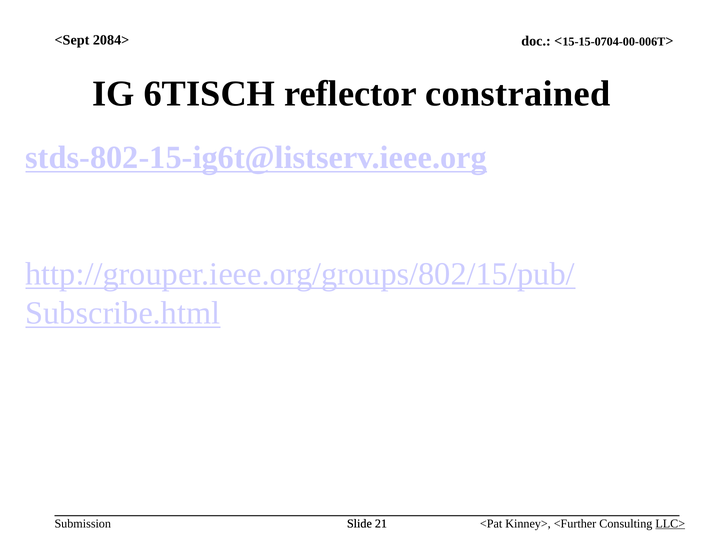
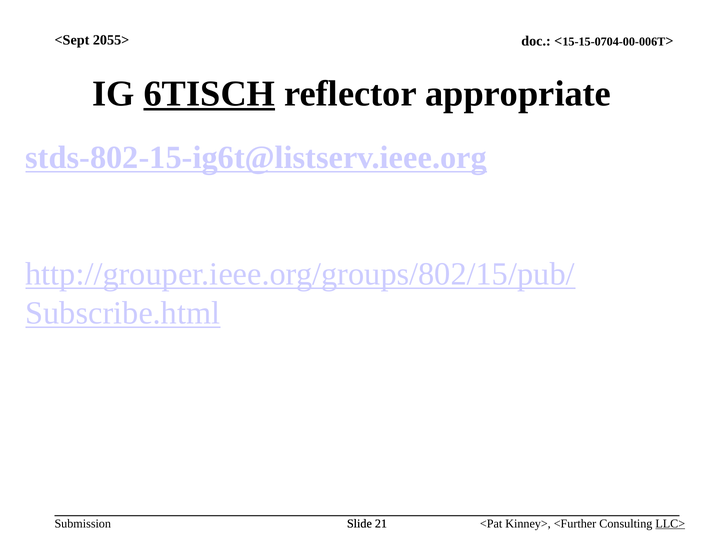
2084>: 2084> -> 2055>
6TISCH underline: none -> present
constrained: constrained -> appropriate
